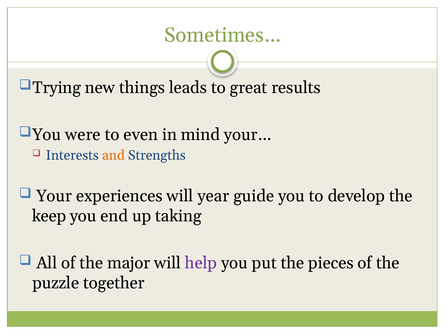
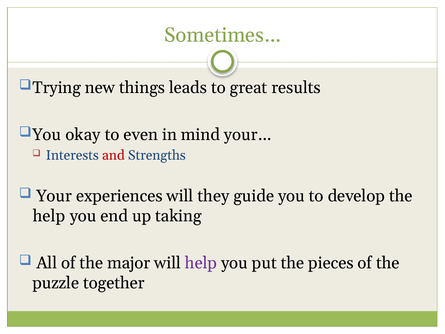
were: were -> okay
and colour: orange -> red
year: year -> they
keep at (49, 216): keep -> help
